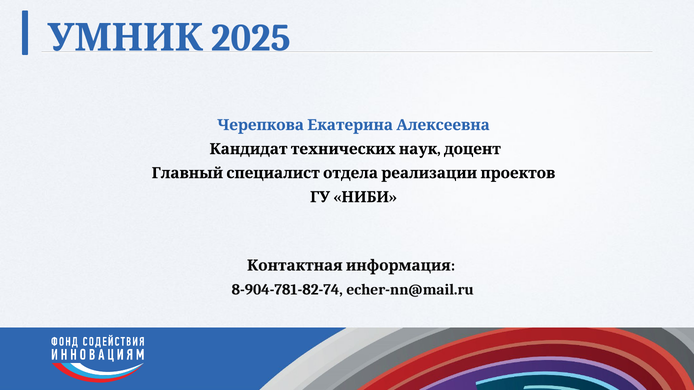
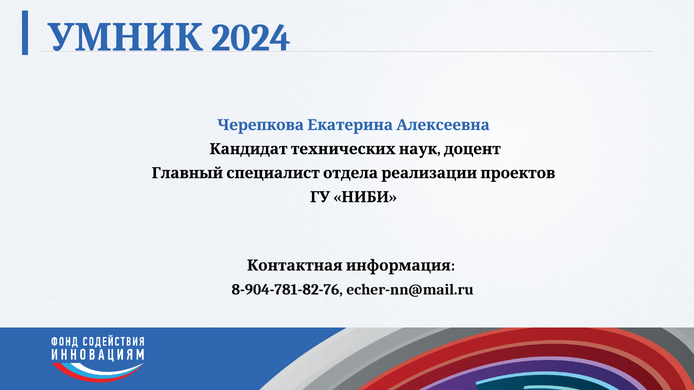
2025: 2025 -> 2024
8-904-781-82-74: 8-904-781-82-74 -> 8-904-781-82-76
